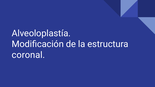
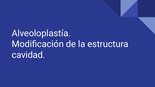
coronal: coronal -> cavidad
